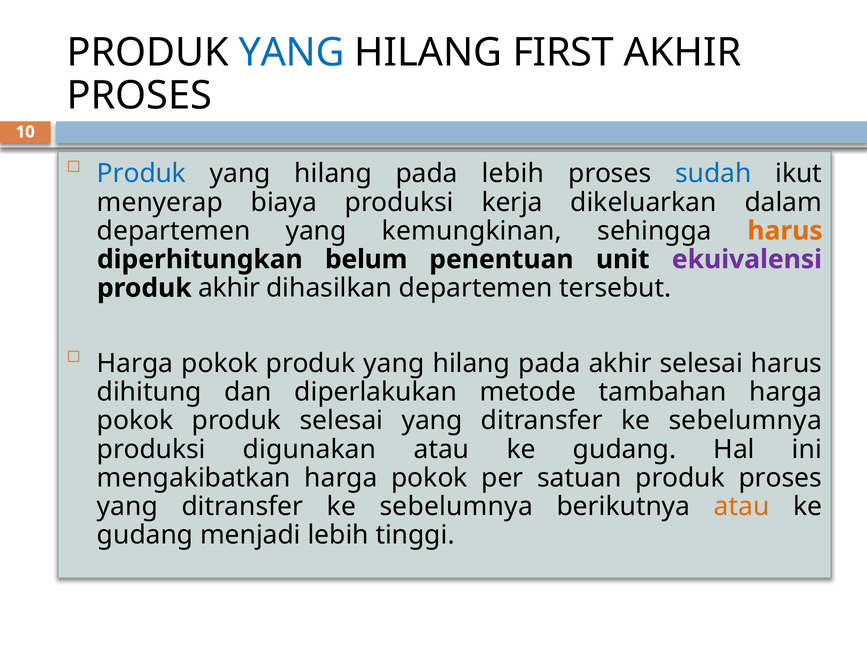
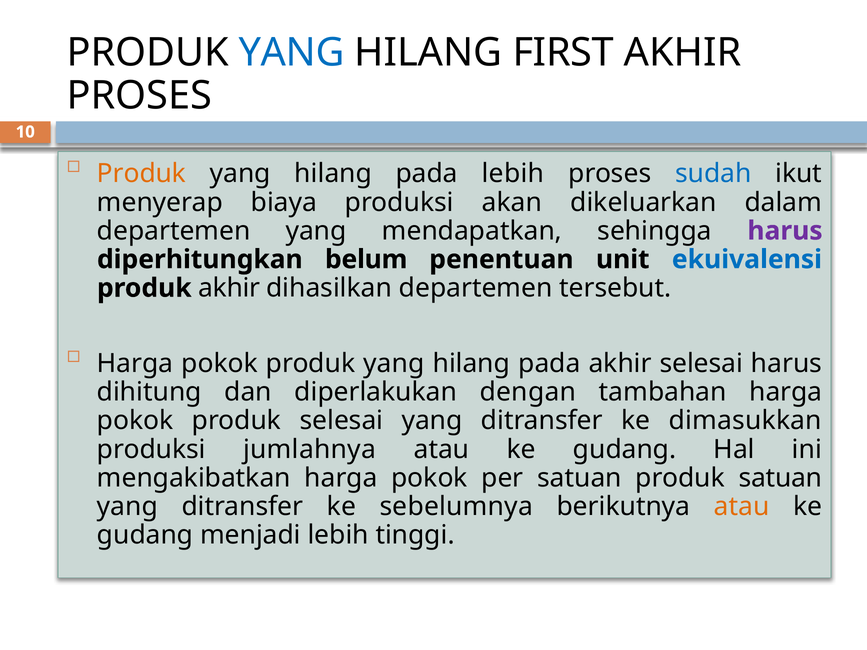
Produk at (142, 174) colour: blue -> orange
kerja: kerja -> akan
kemungkinan: kemungkinan -> mendapatkan
harus at (785, 231) colour: orange -> purple
ekuivalensi colour: purple -> blue
metode: metode -> dengan
sebelumnya at (745, 421): sebelumnya -> dimasukkan
digunakan: digunakan -> jumlahnya
produk proses: proses -> satuan
